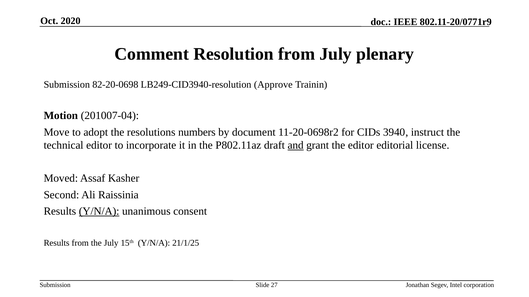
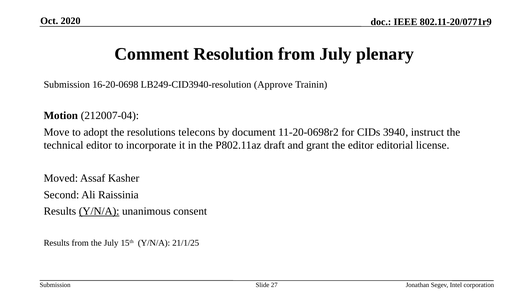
82-20-0698: 82-20-0698 -> 16-20-0698
201007-04: 201007-04 -> 212007-04
numbers: numbers -> telecons
and underline: present -> none
